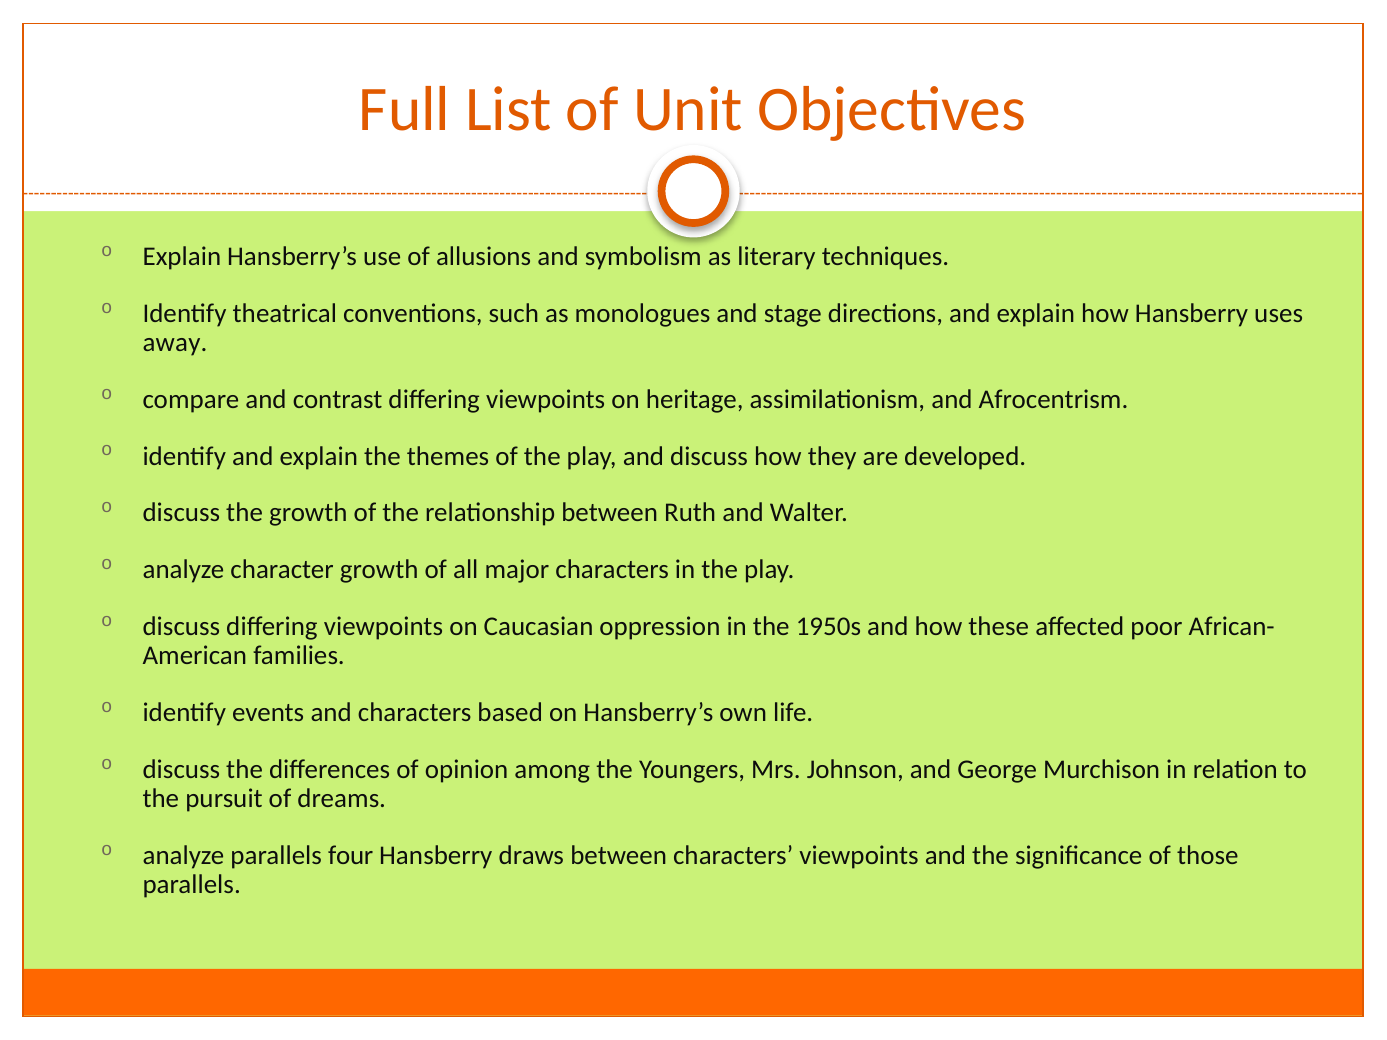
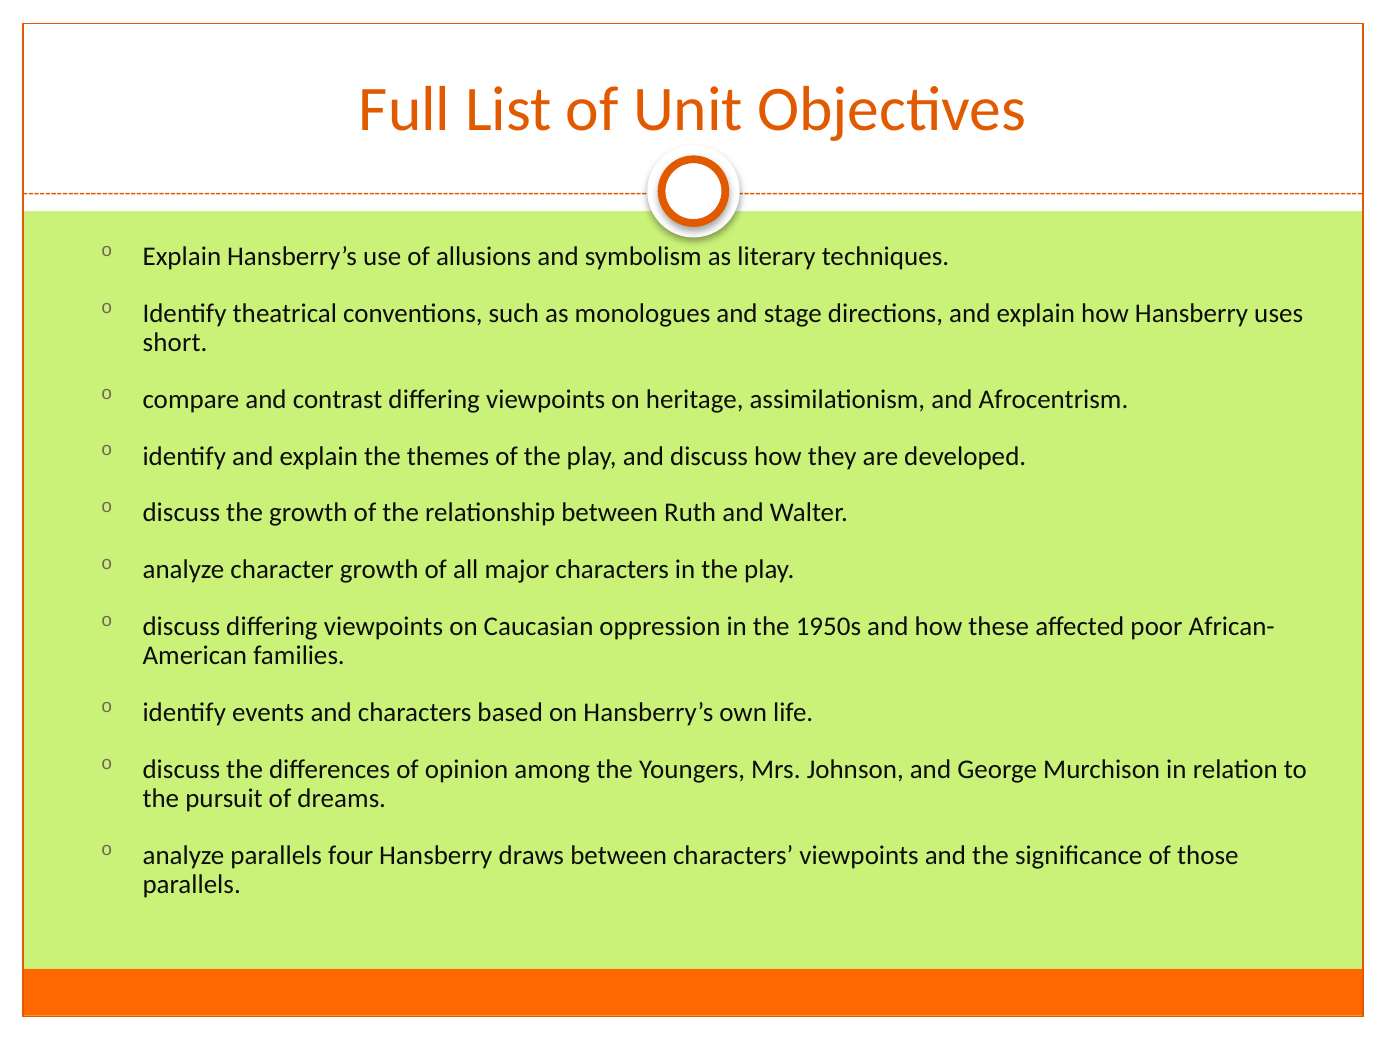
away: away -> short
